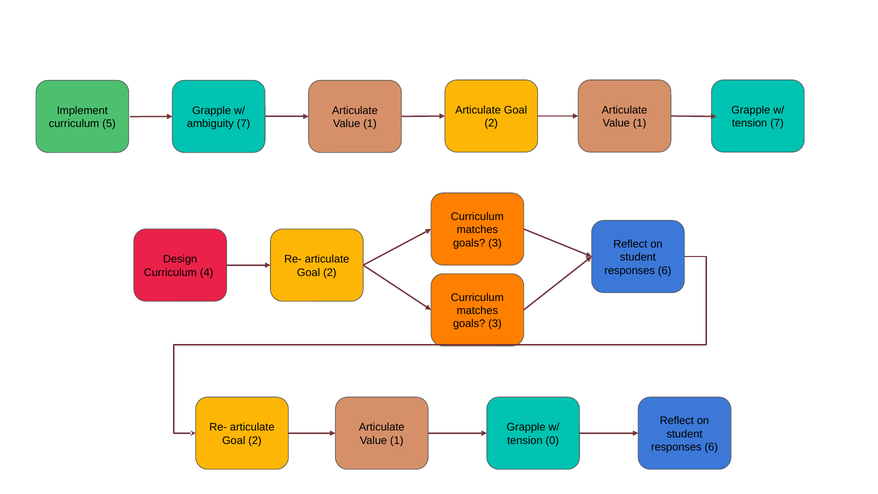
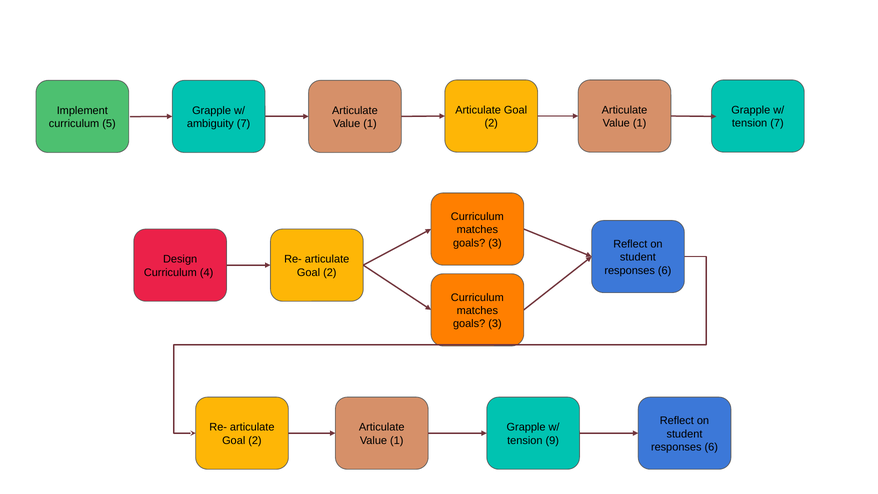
0: 0 -> 9
